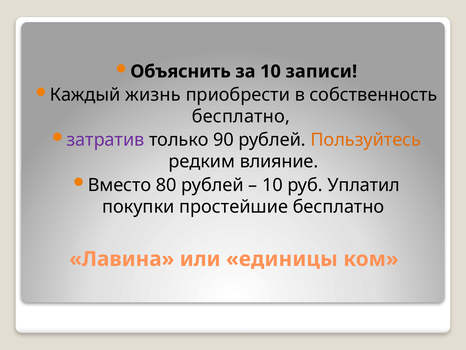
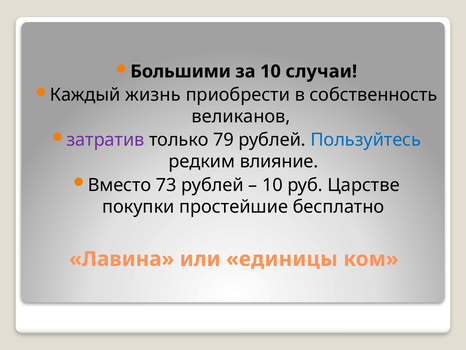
Объяснить: Объяснить -> Большими
записи: записи -> случаи
бесплатно at (241, 116): бесплатно -> великанов
90: 90 -> 79
Пользуйтесь colour: orange -> blue
80: 80 -> 73
Уплатил: Уплатил -> Царстве
